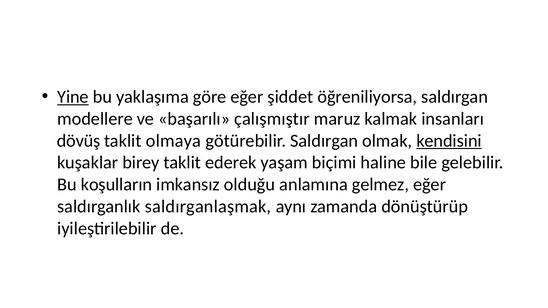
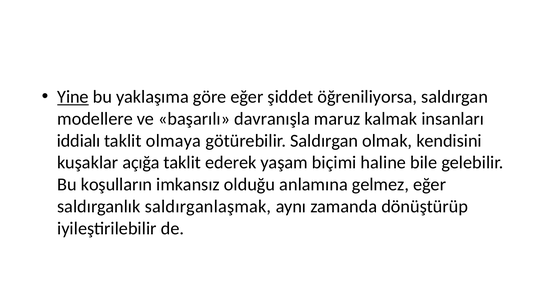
çalışmıştır: çalışmıştır -> davranışla
dövüş: dövüş -> iddialı
kendisini underline: present -> none
birey: birey -> açığa
